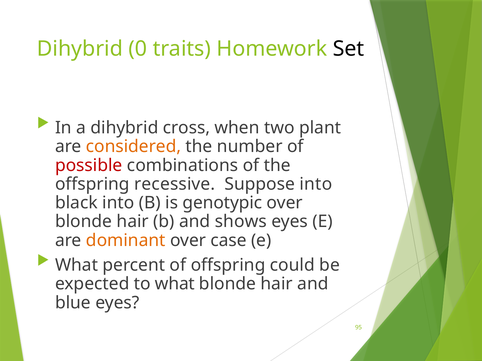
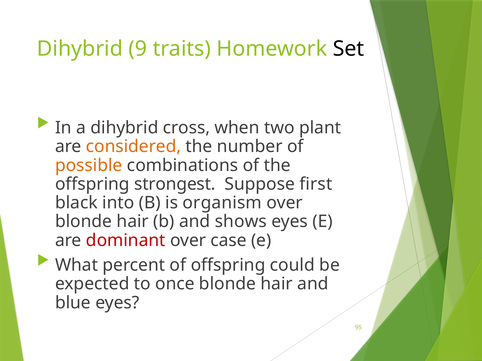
0: 0 -> 9
possible colour: red -> orange
recessive: recessive -> strongest
Suppose into: into -> first
genotypic: genotypic -> organism
dominant colour: orange -> red
to what: what -> once
